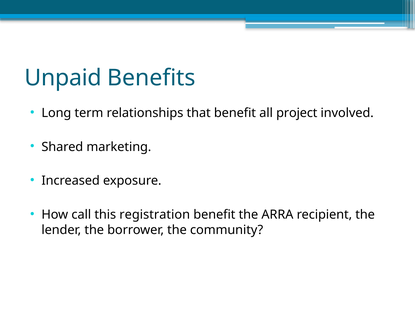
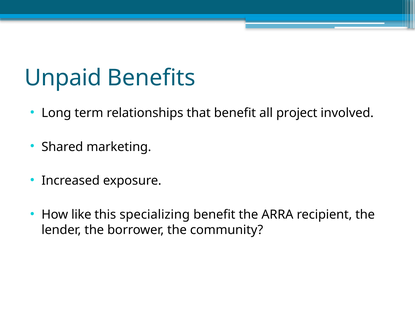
call: call -> like
registration: registration -> specializing
